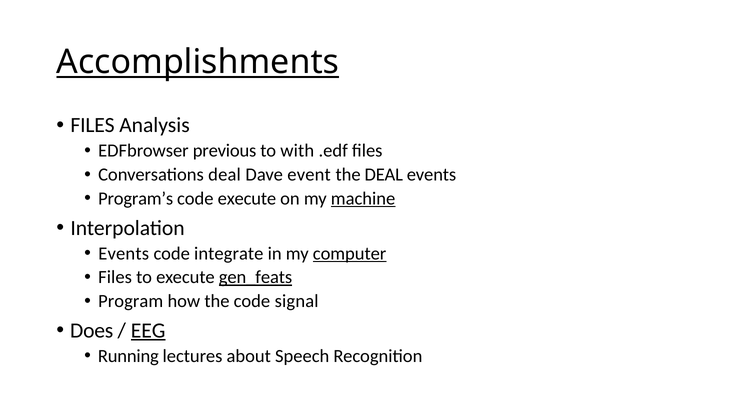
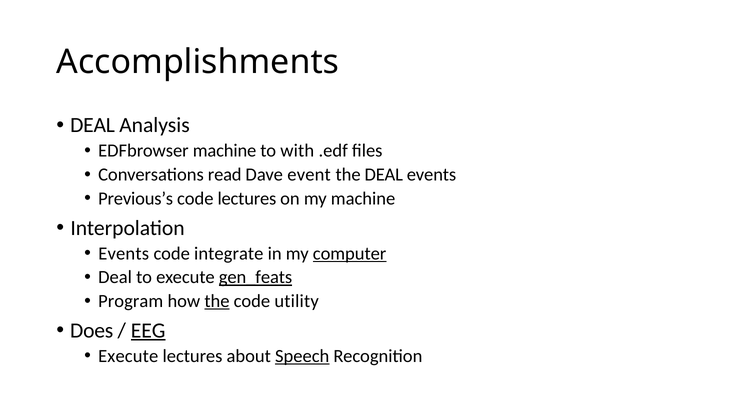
Accomplishments underline: present -> none
FILES at (92, 125): FILES -> DEAL
EDFbrowser previous: previous -> machine
Conversations deal: deal -> read
Program’s: Program’s -> Previous’s
code execute: execute -> lectures
machine at (363, 198) underline: present -> none
Files at (115, 277): Files -> Deal
the at (217, 301) underline: none -> present
signal: signal -> utility
Running at (128, 356): Running -> Execute
Speech underline: none -> present
